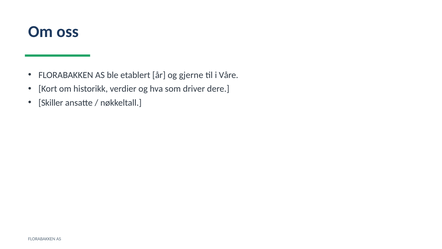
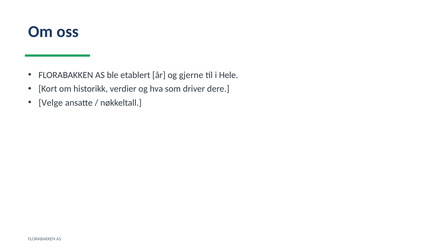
Våre: Våre -> Hele
Skiller: Skiller -> Velge
